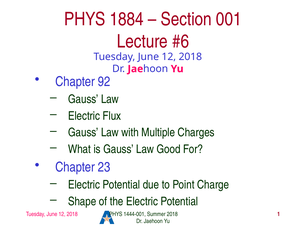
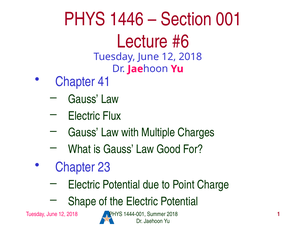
1884: 1884 -> 1446
92: 92 -> 41
